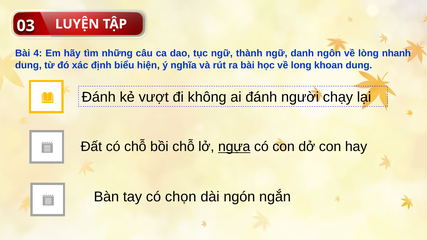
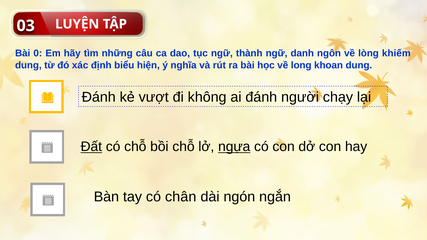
4: 4 -> 0
nhanh: nhanh -> khiếm
Đất underline: none -> present
chọn: chọn -> chân
